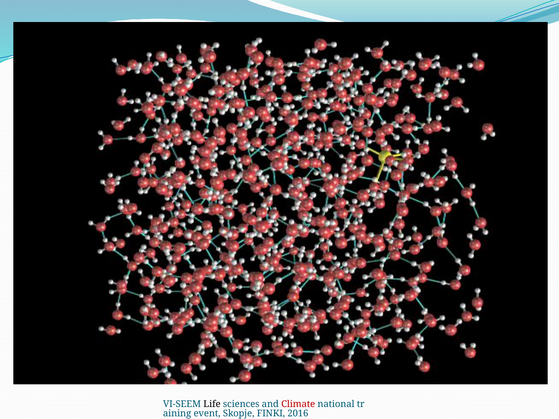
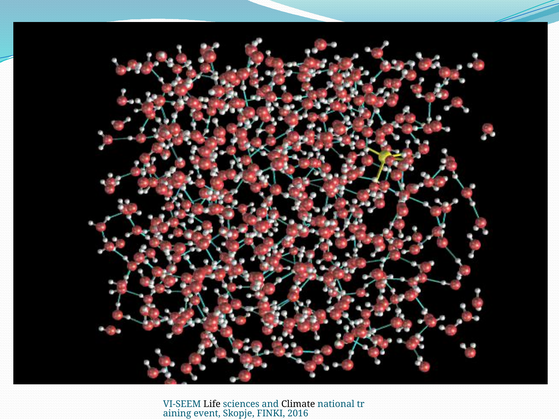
Climate colour: red -> black
